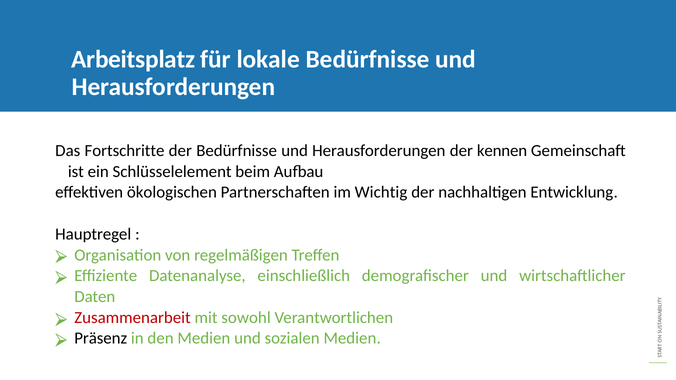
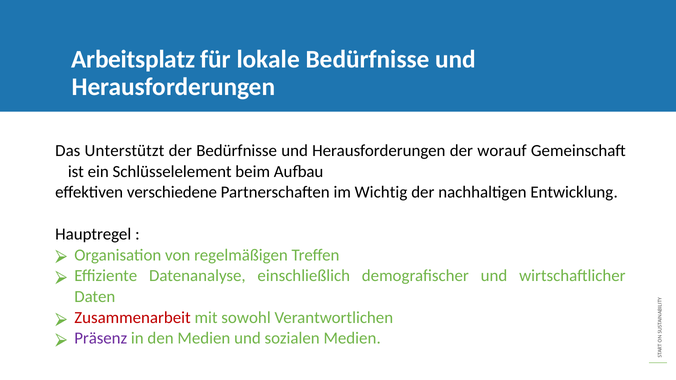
Fortschritte: Fortschritte -> Unterstützt
kennen: kennen -> worauf
ökologischen: ökologischen -> verschiedene
Präsenz colour: black -> purple
